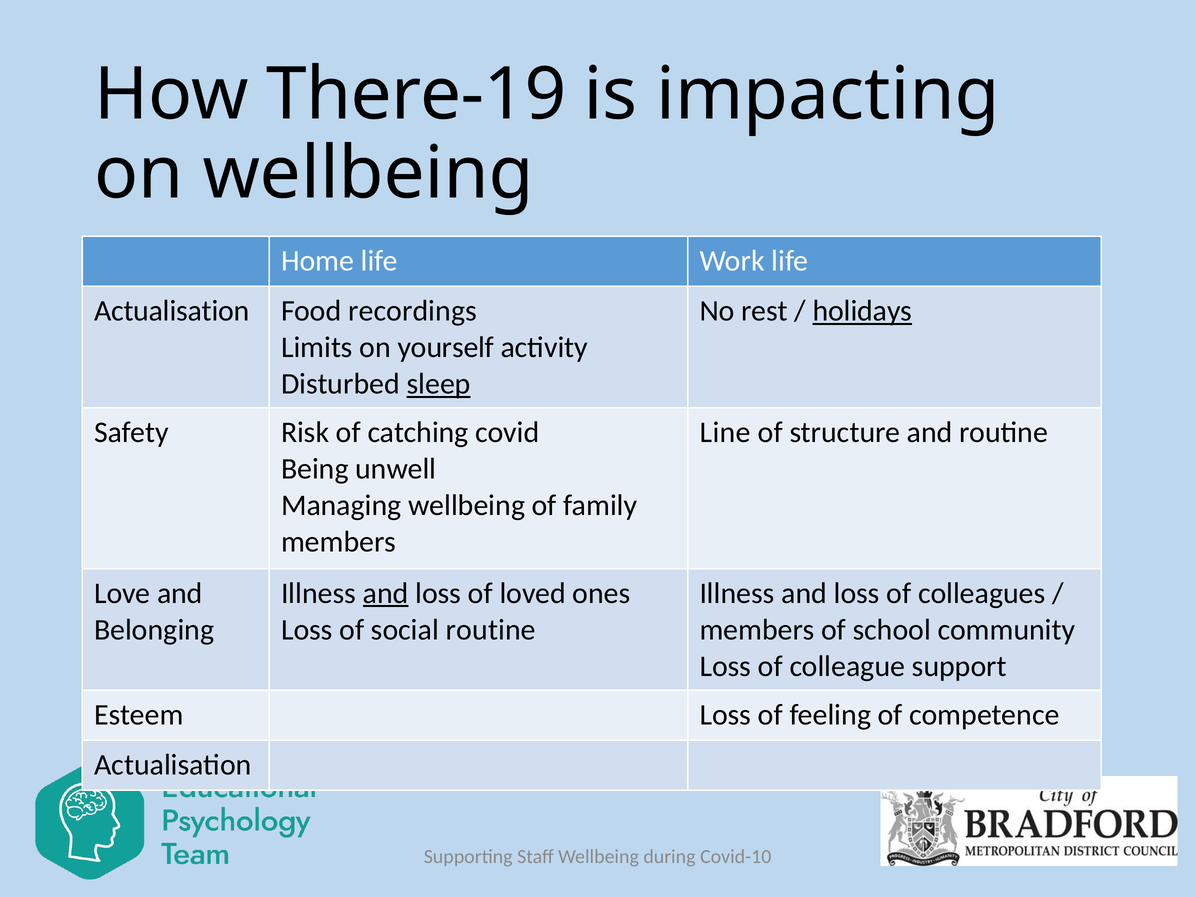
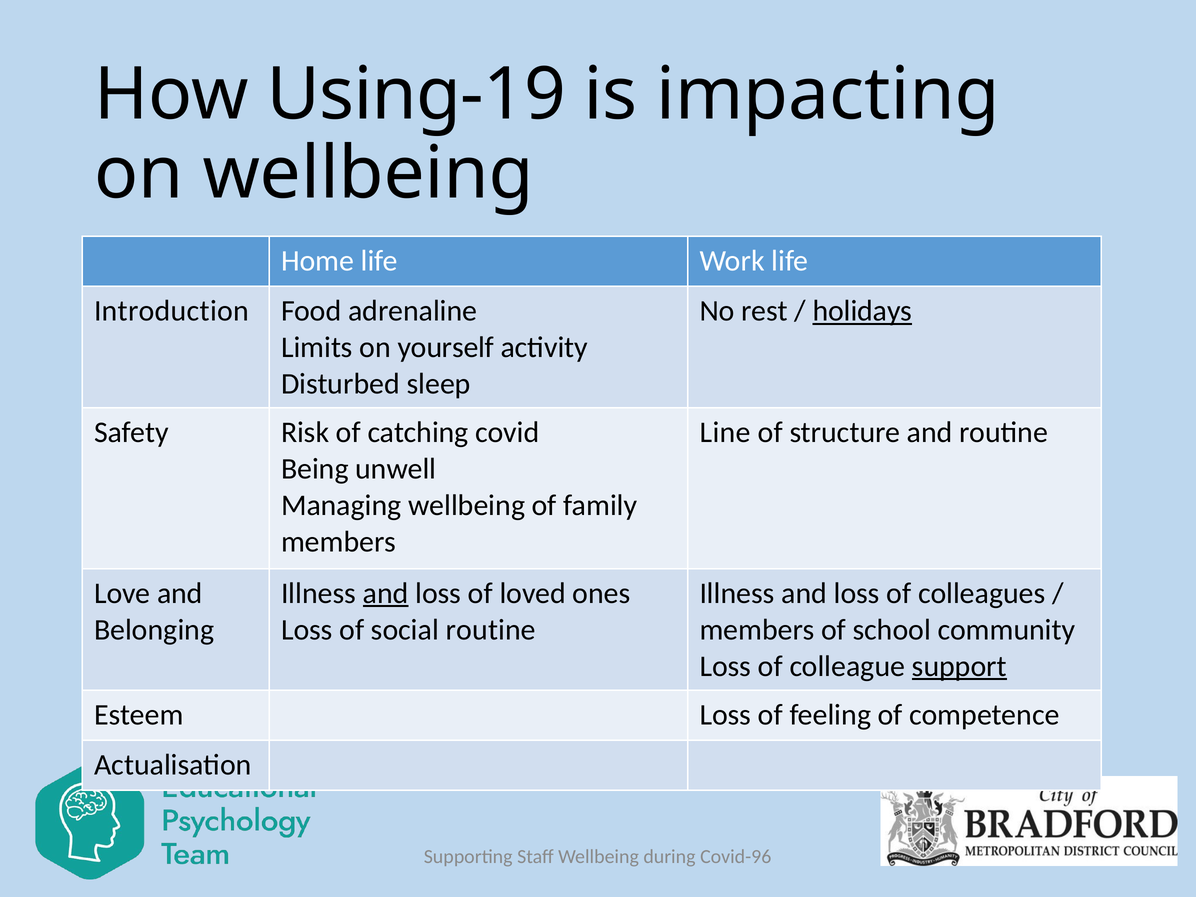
There-19: There-19 -> Using-19
Actualisation at (172, 311): Actualisation -> Introduction
recordings: recordings -> adrenaline
sleep underline: present -> none
support underline: none -> present
Covid-10: Covid-10 -> Covid-96
